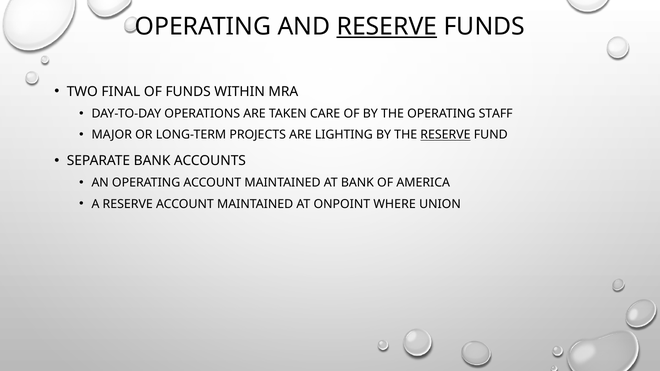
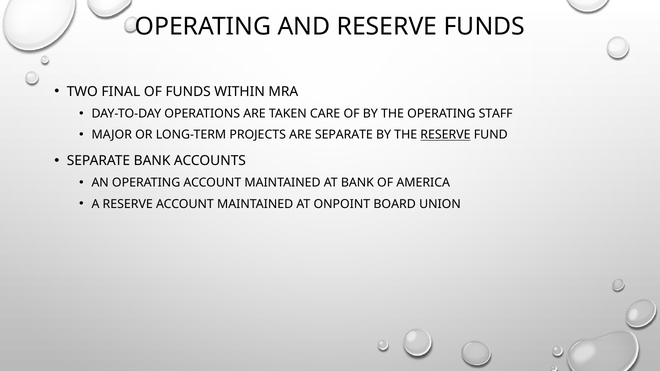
RESERVE at (387, 27) underline: present -> none
ARE LIGHTING: LIGHTING -> SEPARATE
WHERE: WHERE -> BOARD
